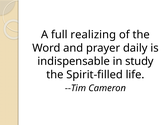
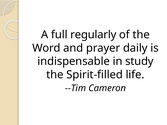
realizing: realizing -> regularly
